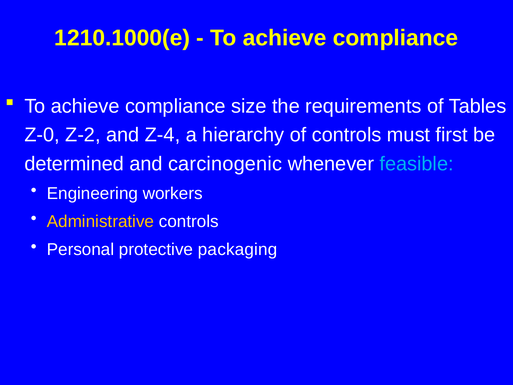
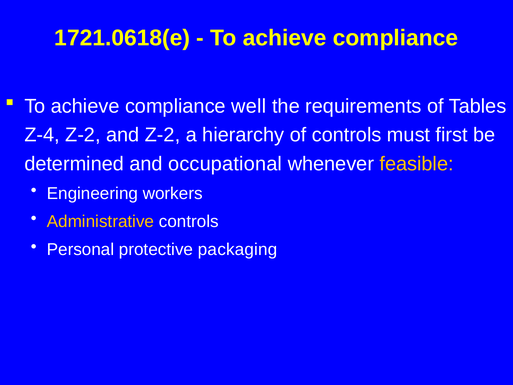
1210.1000(e: 1210.1000(e -> 1721.0618(e
size: size -> well
Z-0: Z-0 -> Z-4
and Z-4: Z-4 -> Z-2
carcinogenic: carcinogenic -> occupational
feasible colour: light blue -> yellow
